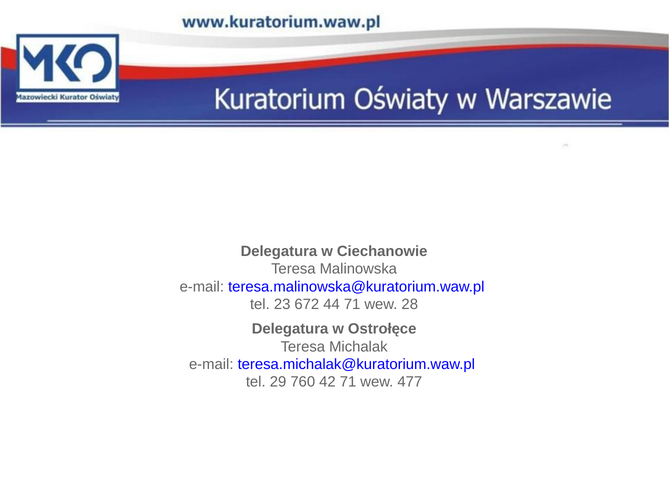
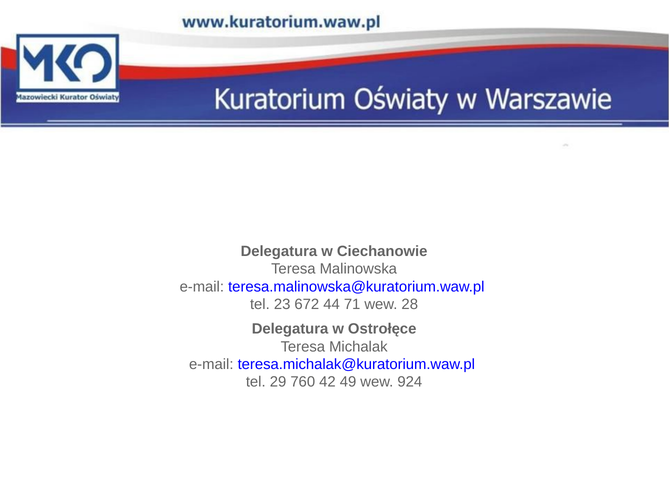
42 71: 71 -> 49
477: 477 -> 924
